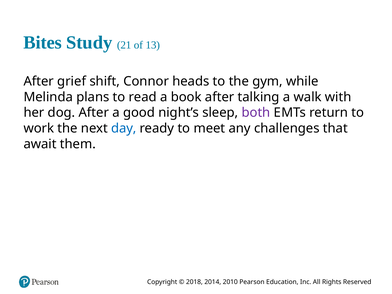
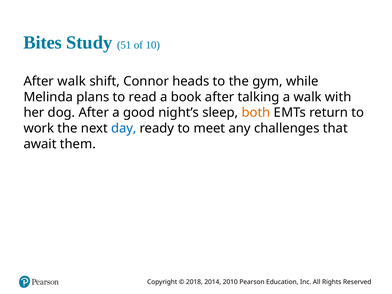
21: 21 -> 51
13: 13 -> 10
After grief: grief -> walk
both colour: purple -> orange
